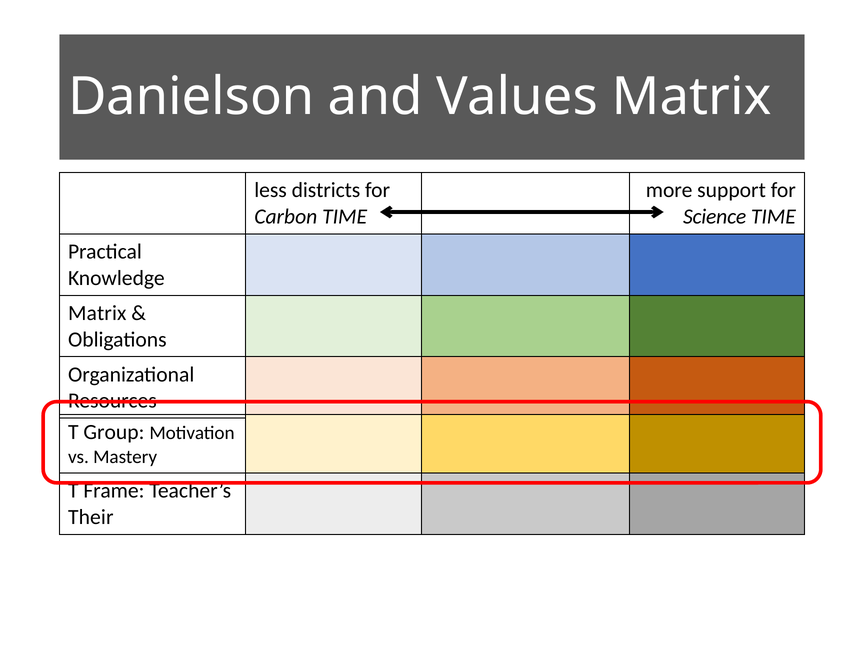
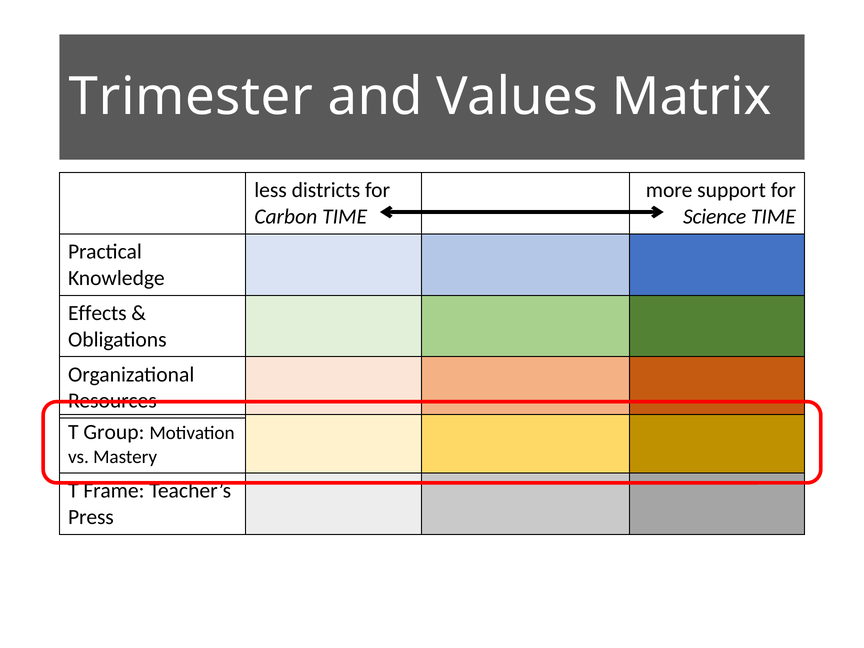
Danielson: Danielson -> Trimester
Matrix at (97, 313): Matrix -> Effects
Their: Their -> Press
